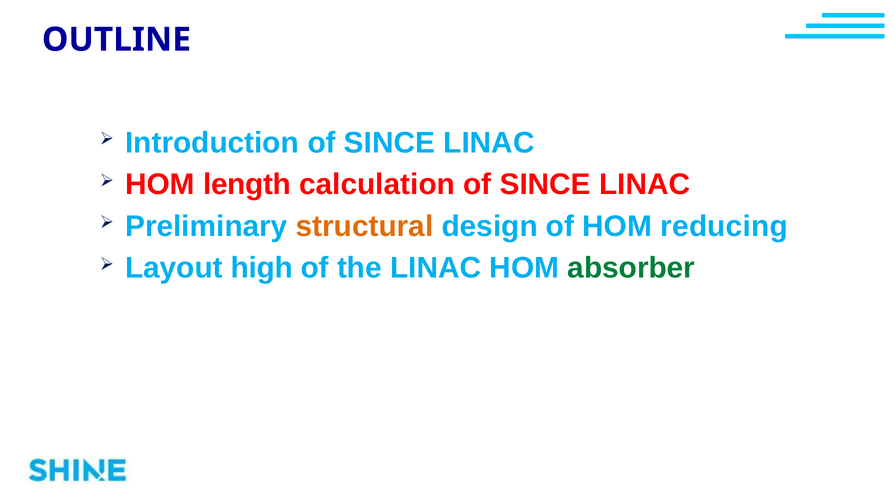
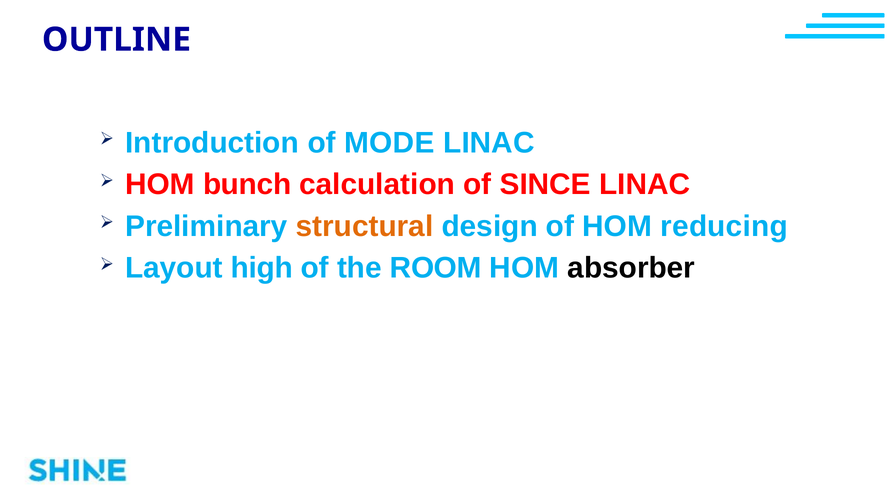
Introduction of SINCE: SINCE -> MODE
length: length -> bunch
the LINAC: LINAC -> ROOM
absorber colour: green -> black
